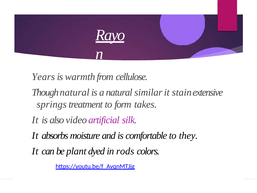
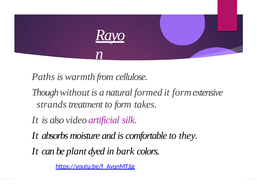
Years: Years -> Paths
Though natural: natural -> without
similar: similar -> formed
it stain: stain -> form
springs: springs -> strands
rods: rods -> bark
